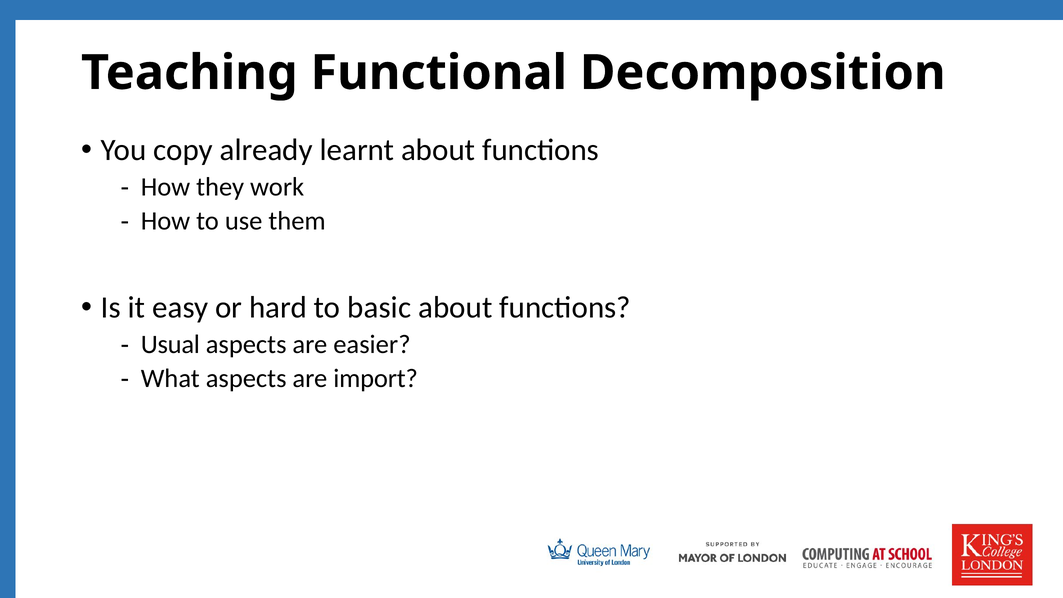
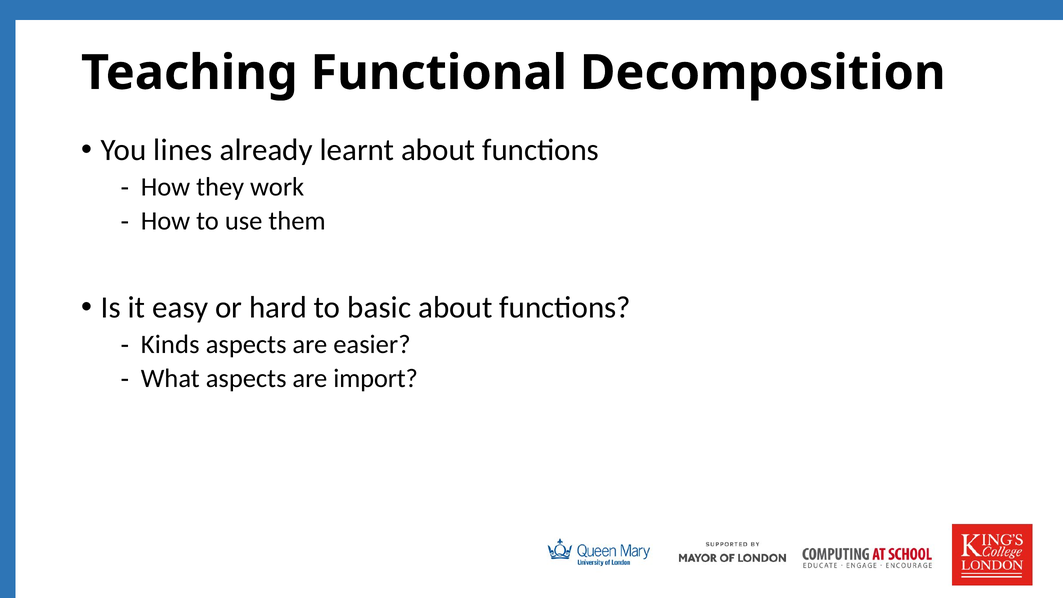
copy: copy -> lines
Usual: Usual -> Kinds
